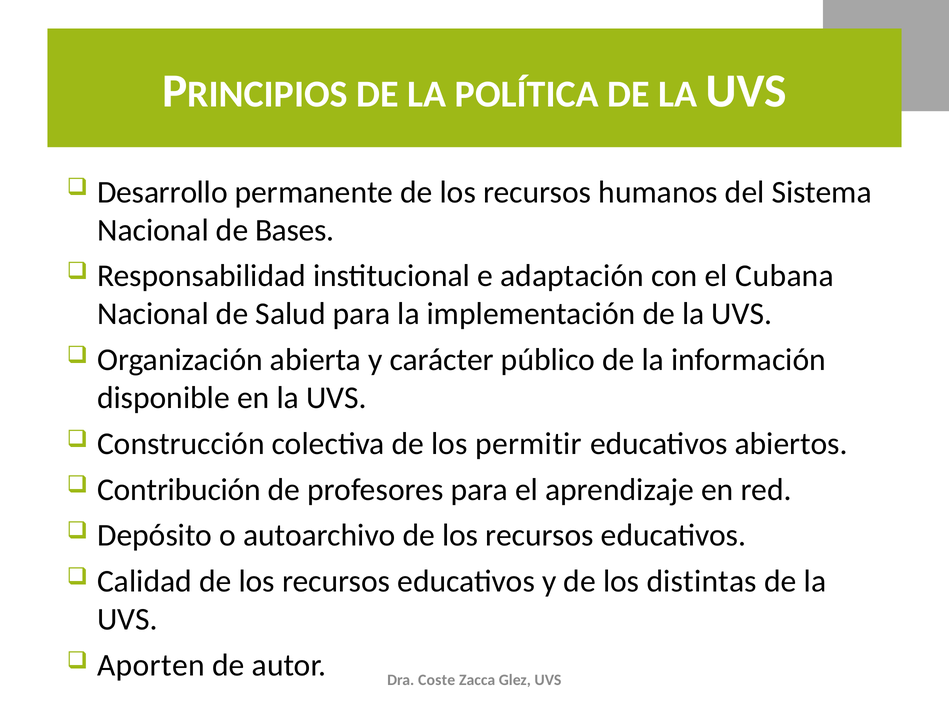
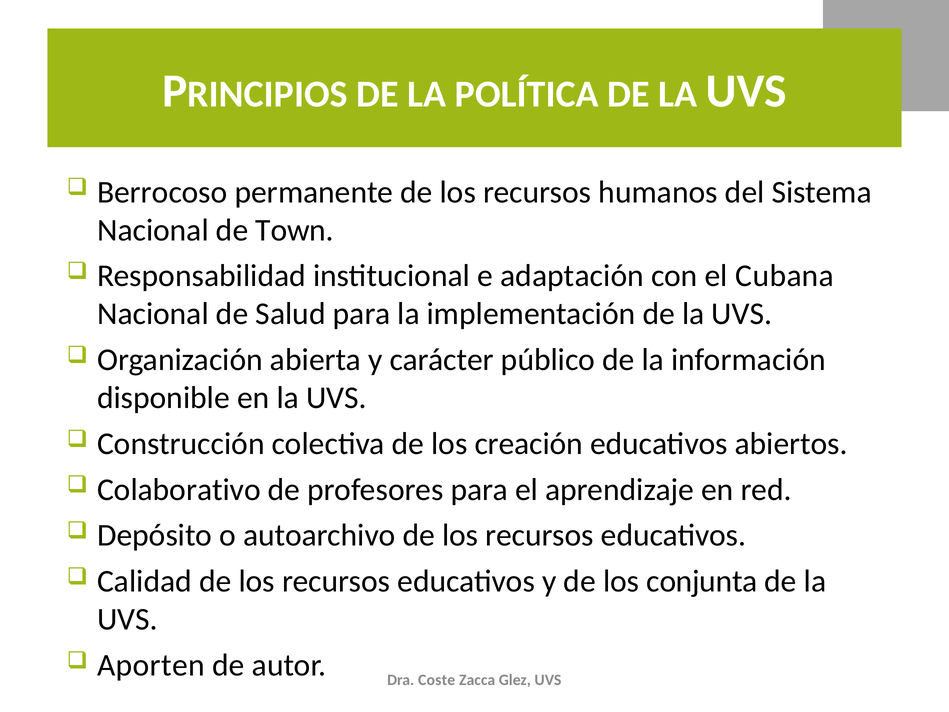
Desarrollo: Desarrollo -> Berrocoso
Bases: Bases -> Town
permitir: permitir -> creación
Contribución: Contribución -> Colaborativo
distintas: distintas -> conjunta
